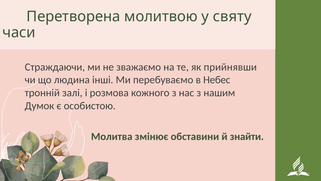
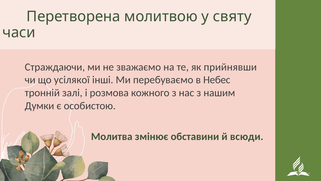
людина: людина -> усілякої
Думок: Думок -> Думки
знайти: знайти -> всюди
